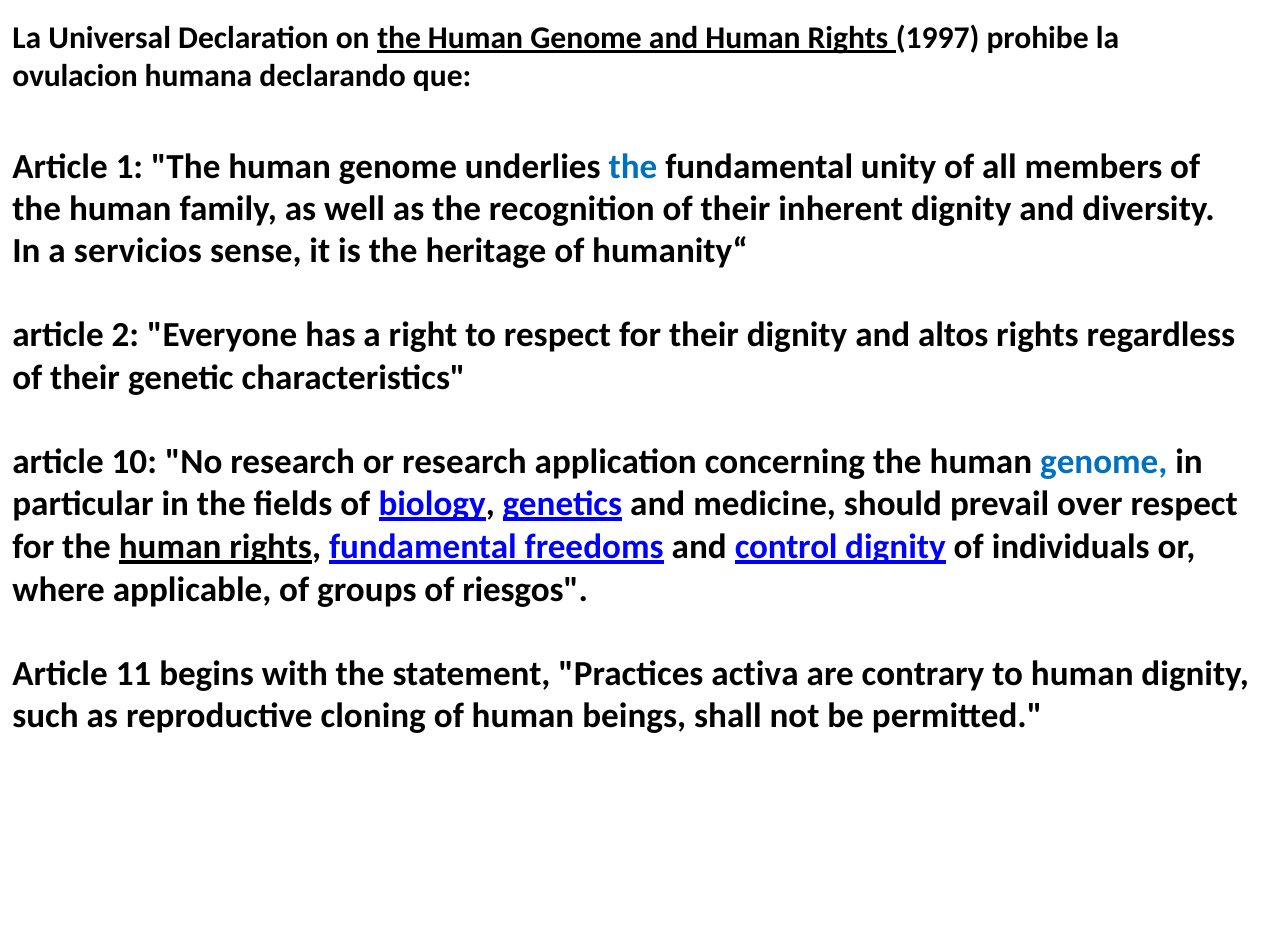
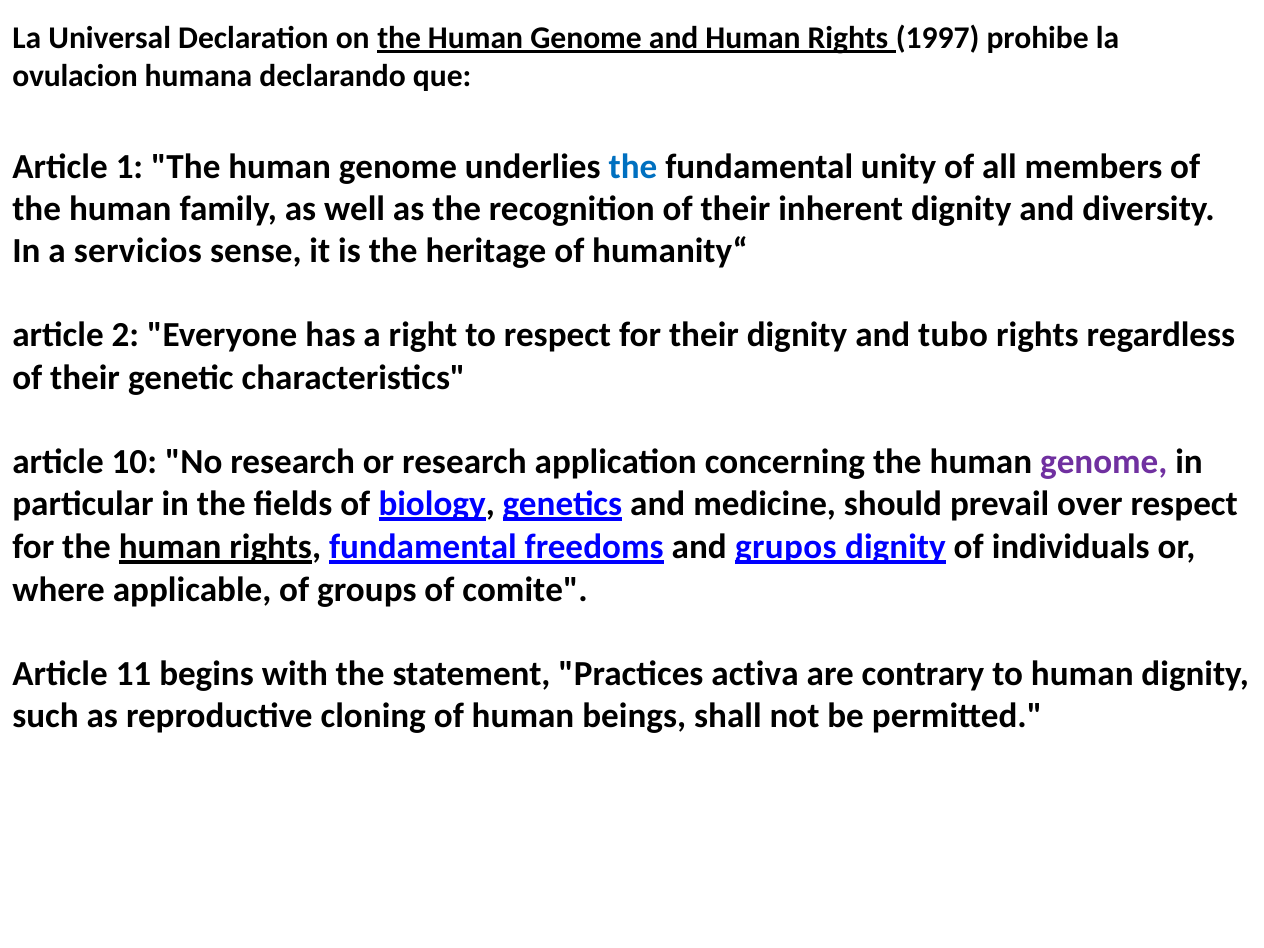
altos: altos -> tubo
genome at (1104, 462) colour: blue -> purple
control: control -> grupos
riesgos: riesgos -> comite
